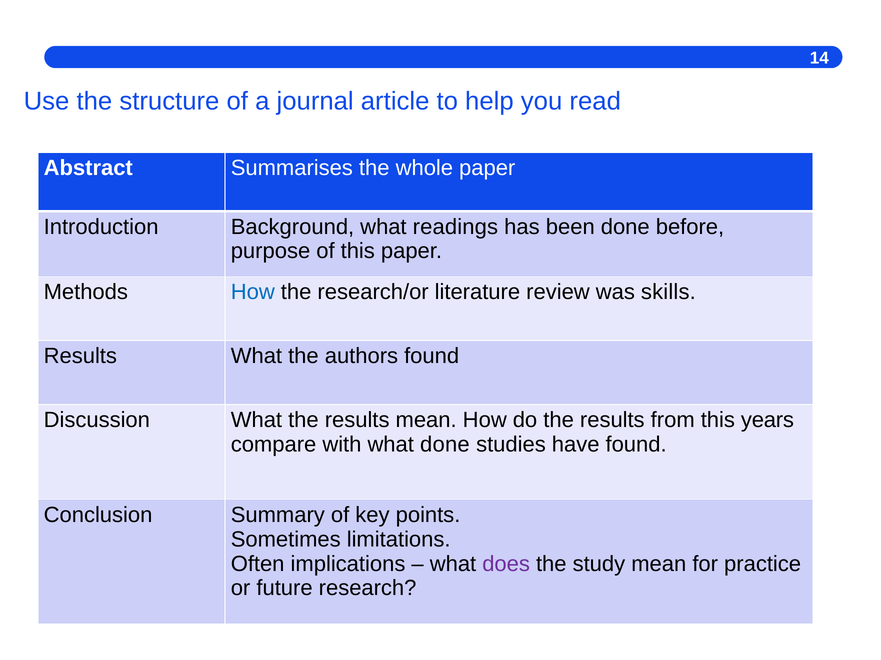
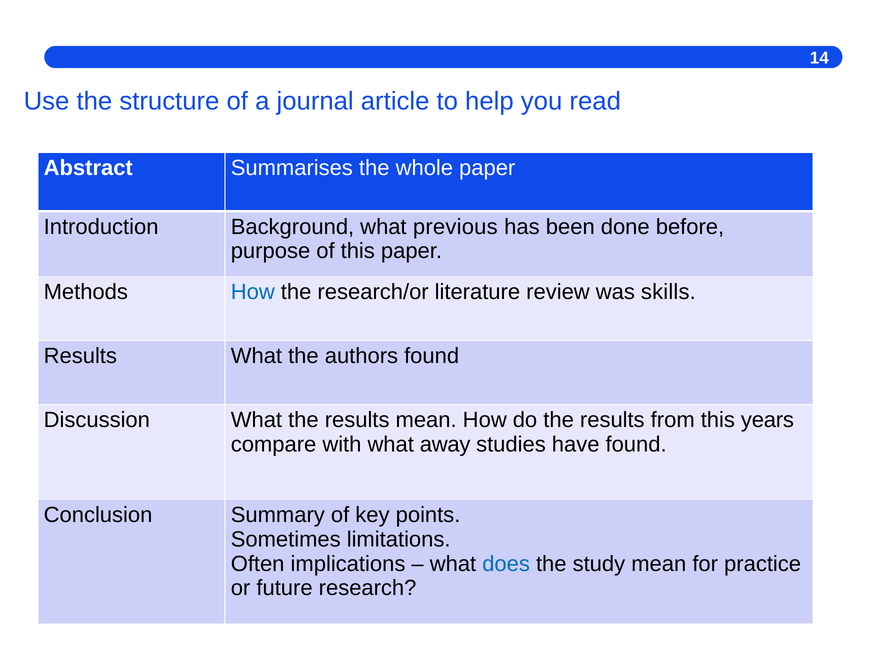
readings: readings -> previous
what done: done -> away
does colour: purple -> blue
